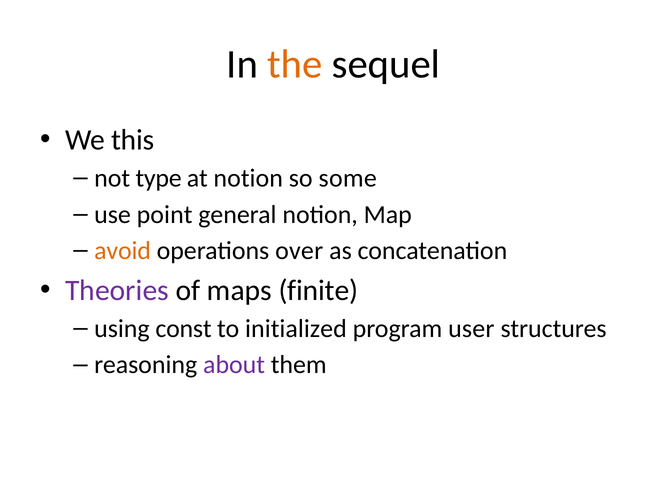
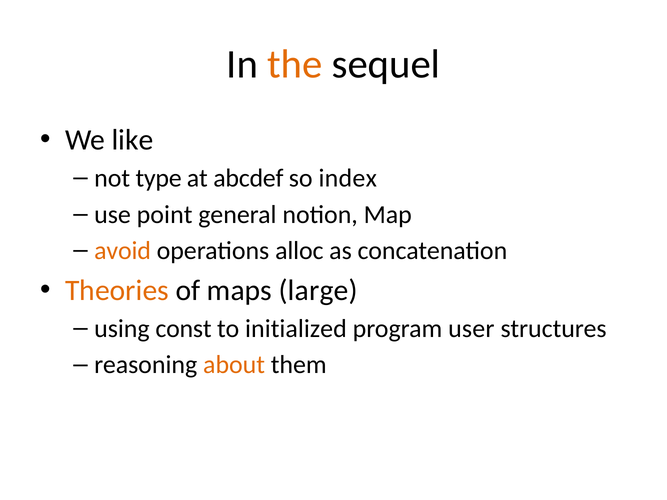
this: this -> like
at notion: notion -> abcdef
some: some -> index
over: over -> alloc
Theories colour: purple -> orange
finite: finite -> large
about colour: purple -> orange
